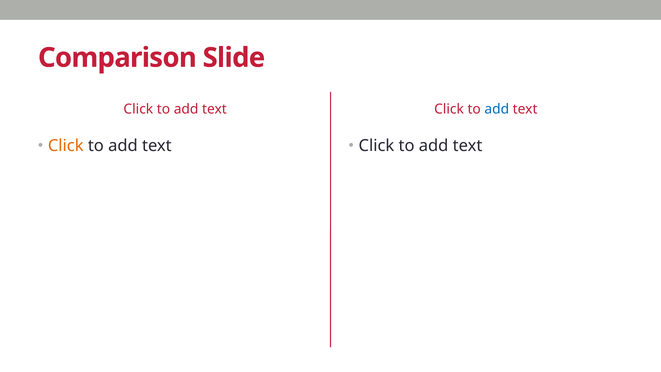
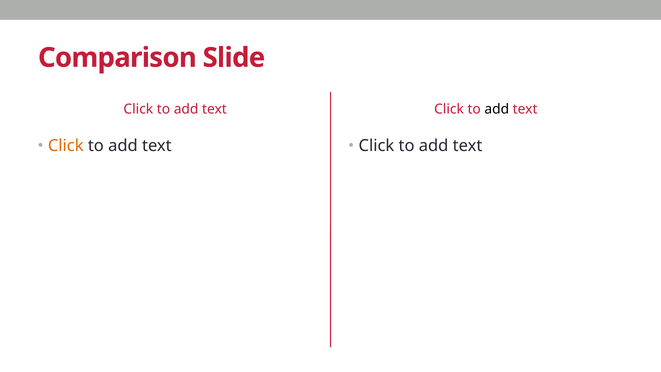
add at (497, 109) colour: blue -> black
